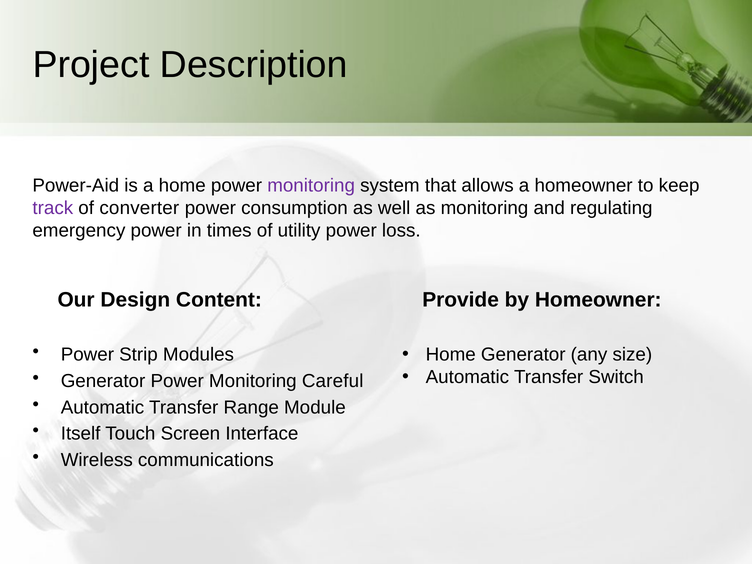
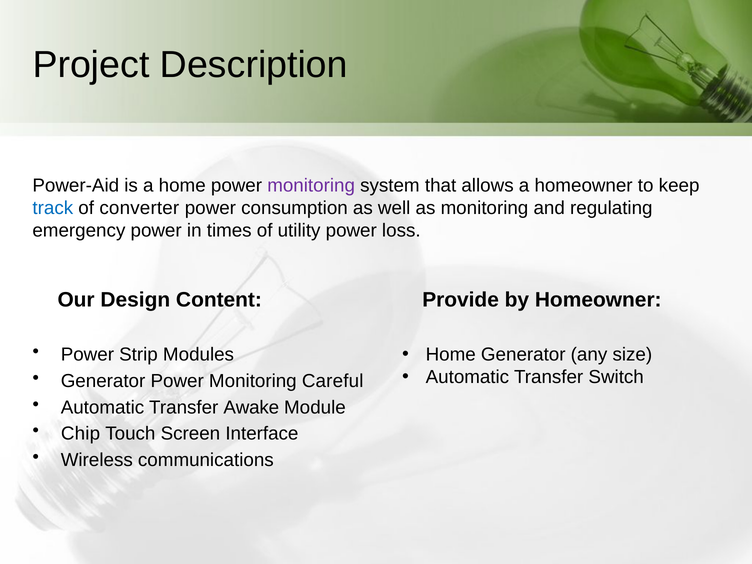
track colour: purple -> blue
Range: Range -> Awake
Itself: Itself -> Chip
